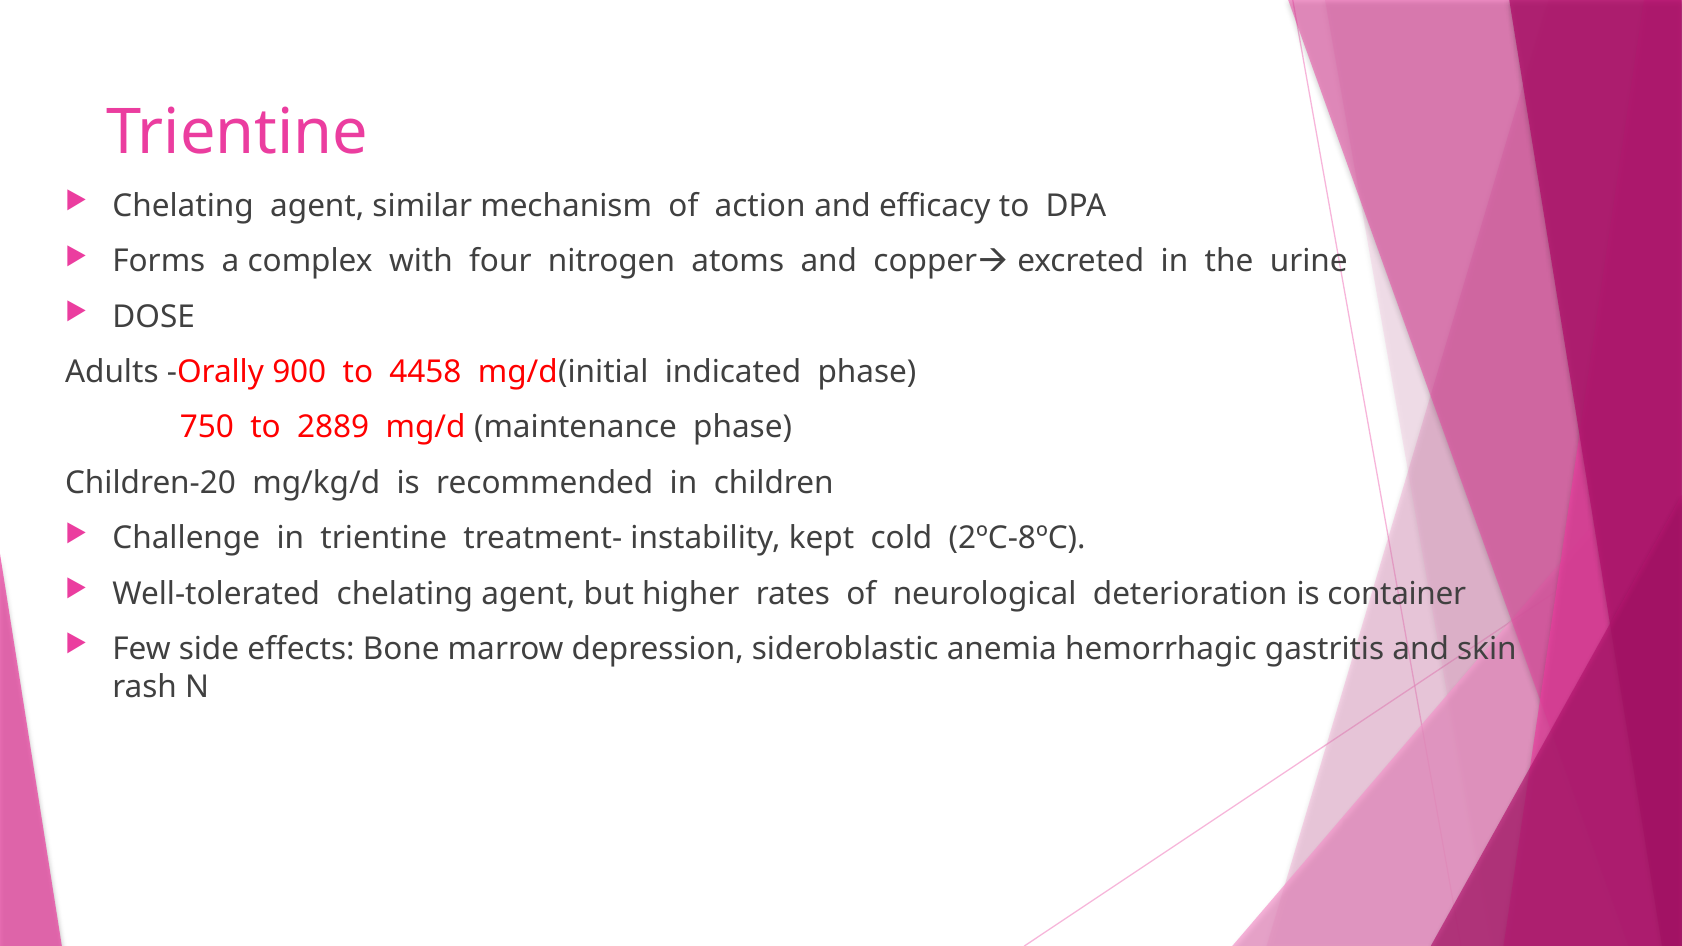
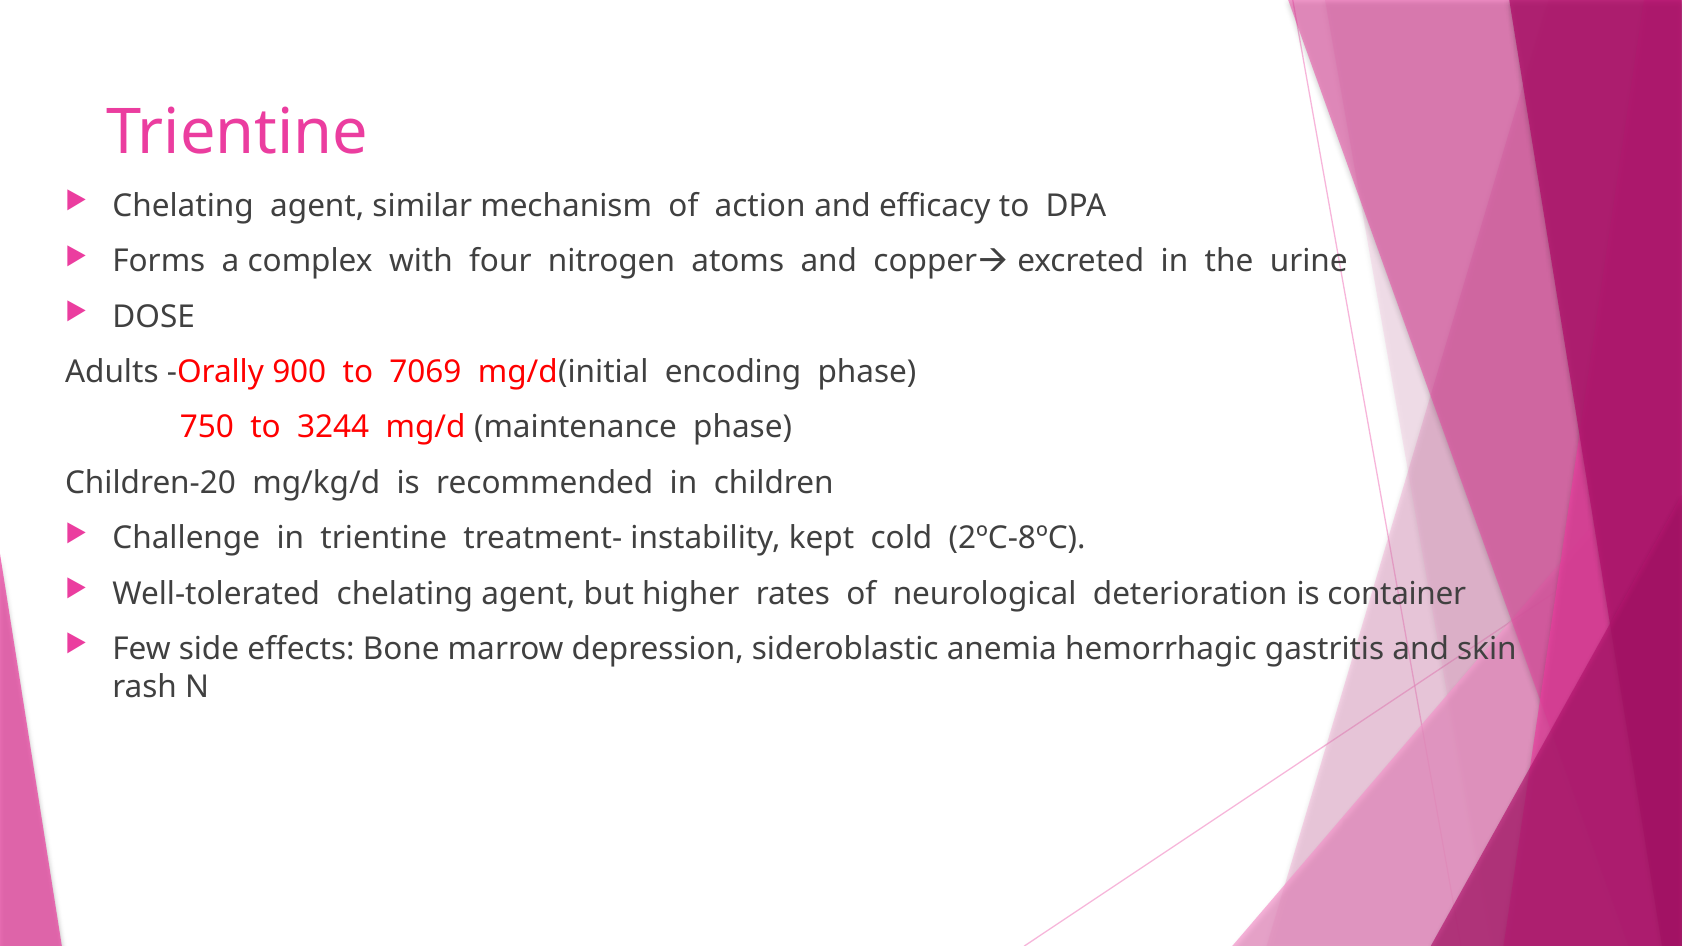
4458: 4458 -> 7069
indicated: indicated -> encoding
2889: 2889 -> 3244
